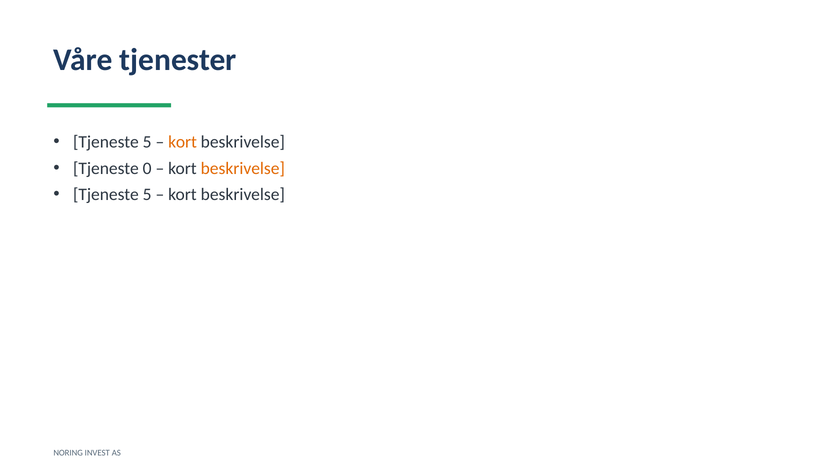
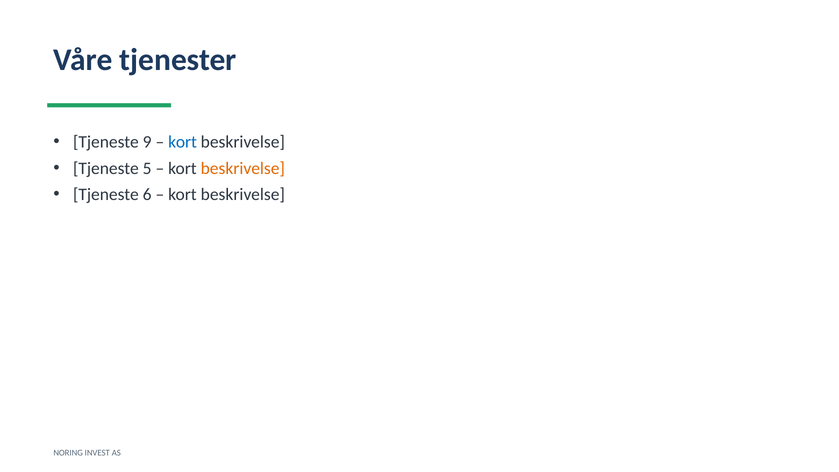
5 at (147, 142): 5 -> 9
kort at (183, 142) colour: orange -> blue
0: 0 -> 5
5 at (147, 195): 5 -> 6
